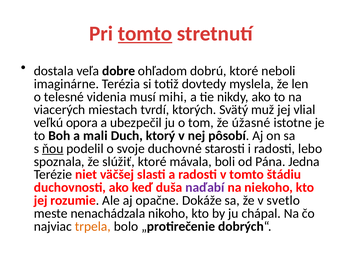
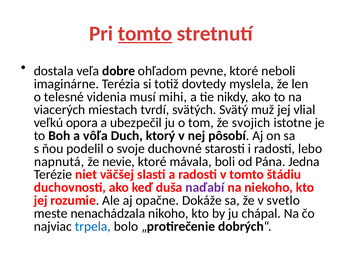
dobrú: dobrú -> pevne
ktorých: ktorých -> svätých
úžasné: úžasné -> svojich
mali: mali -> vôľa
ňou underline: present -> none
spoznala: spoznala -> napnutá
slúžiť: slúžiť -> nevie
trpela colour: orange -> blue
